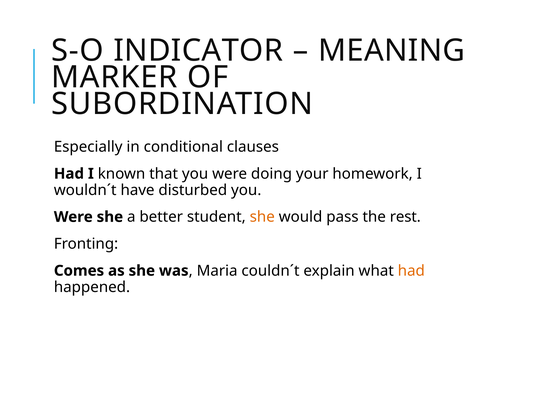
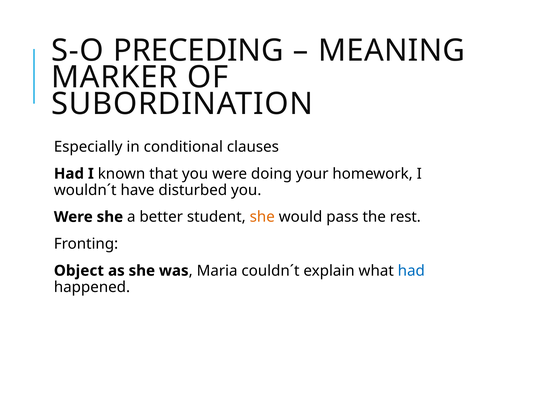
INDICATOR: INDICATOR -> PRECEDING
Comes: Comes -> Object
had at (411, 271) colour: orange -> blue
